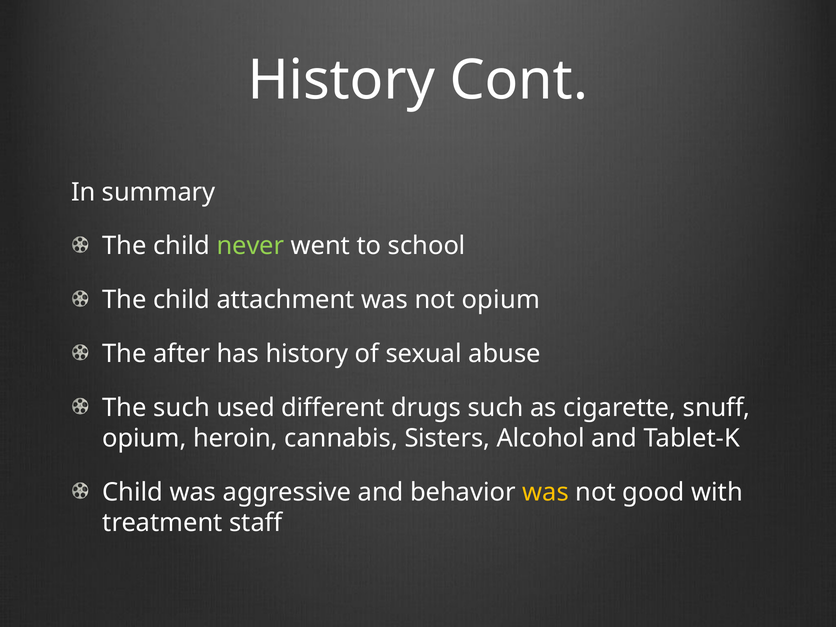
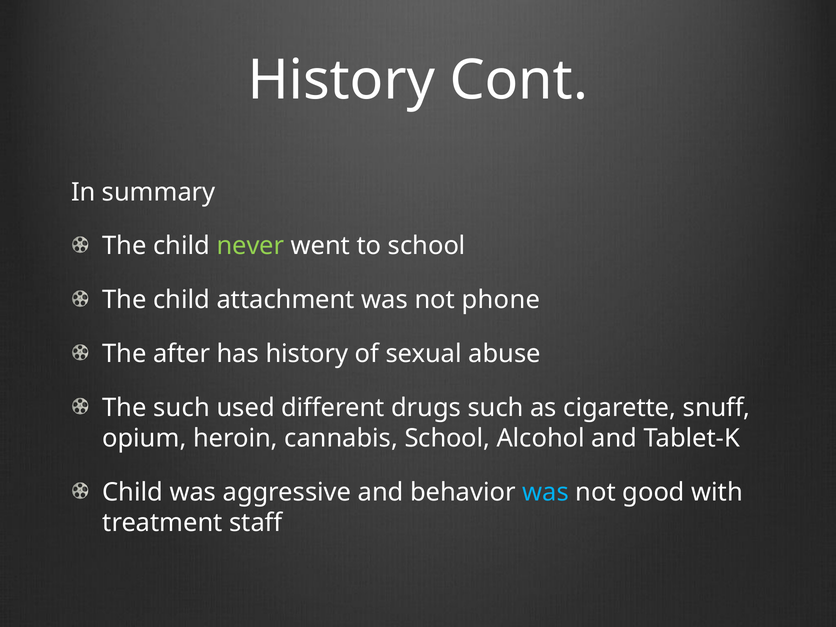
not opium: opium -> phone
cannabis Sisters: Sisters -> School
was at (546, 492) colour: yellow -> light blue
